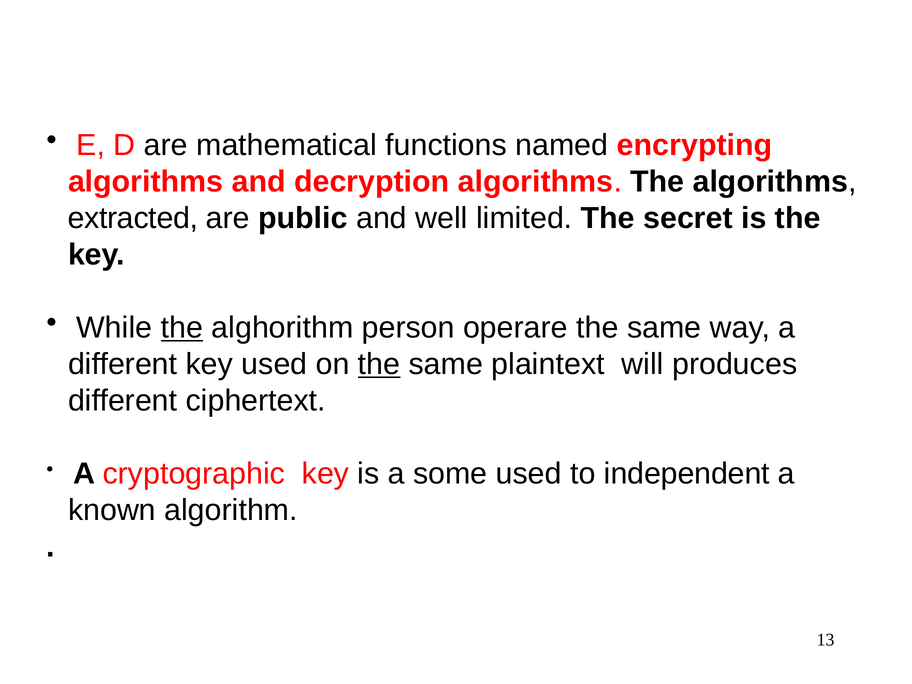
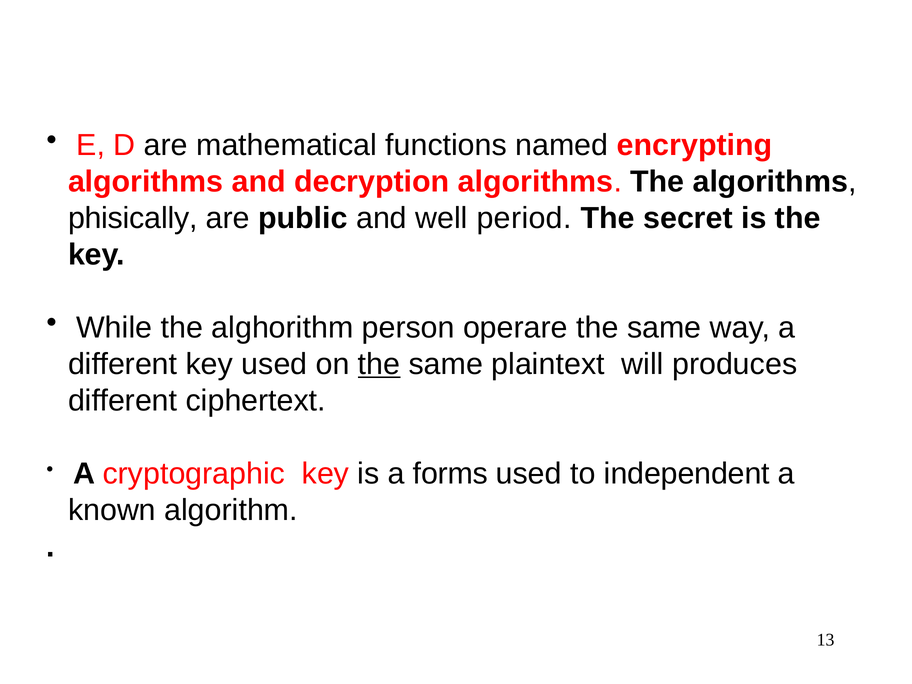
extracted: extracted -> phisically
limited: limited -> period
the at (182, 328) underline: present -> none
some: some -> forms
